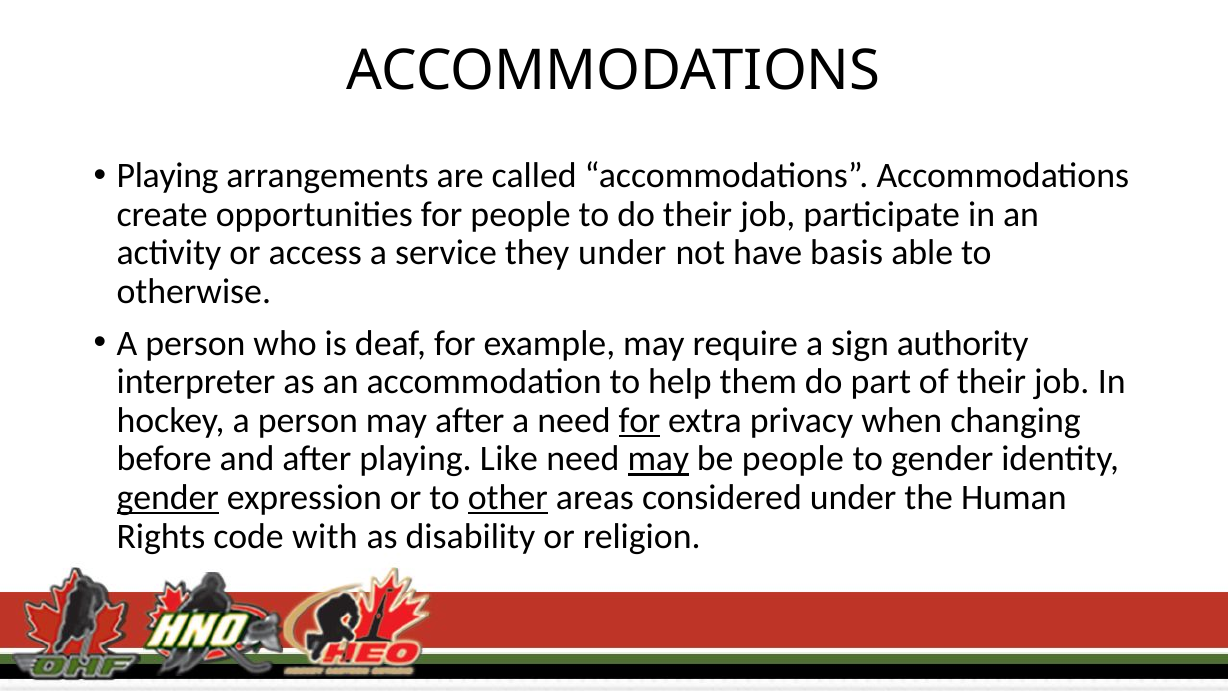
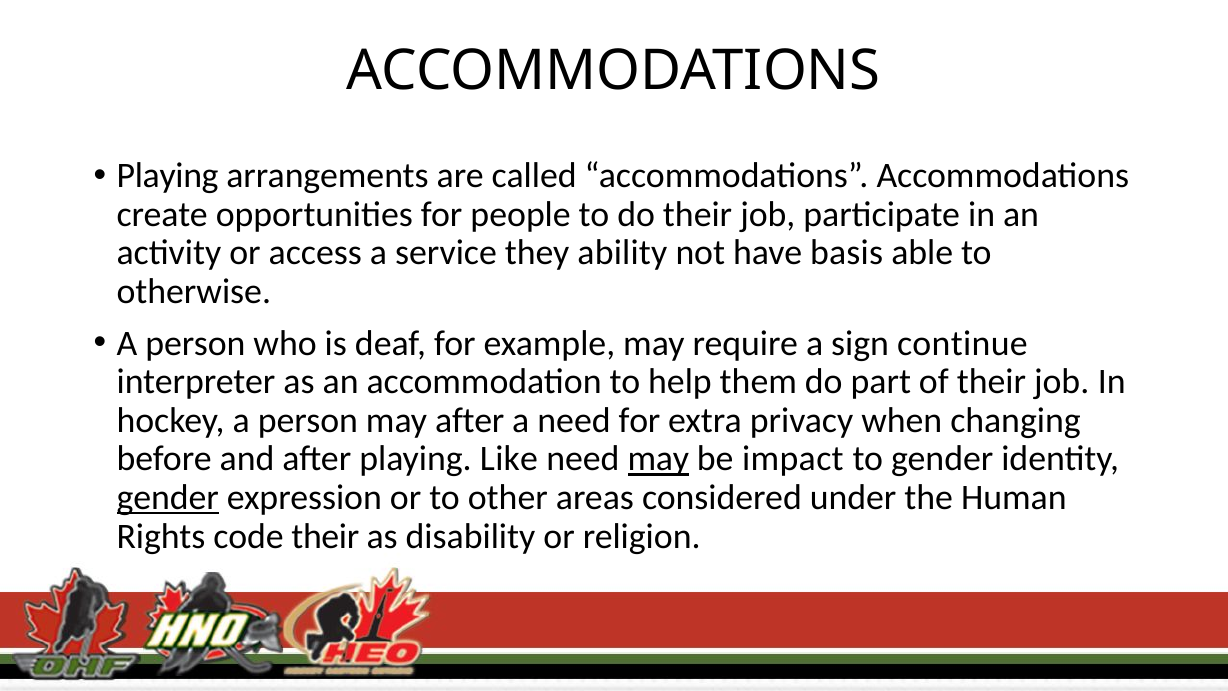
they under: under -> ability
authority: authority -> continue
for at (639, 420) underline: present -> none
be people: people -> impact
other underline: present -> none
code with: with -> their
